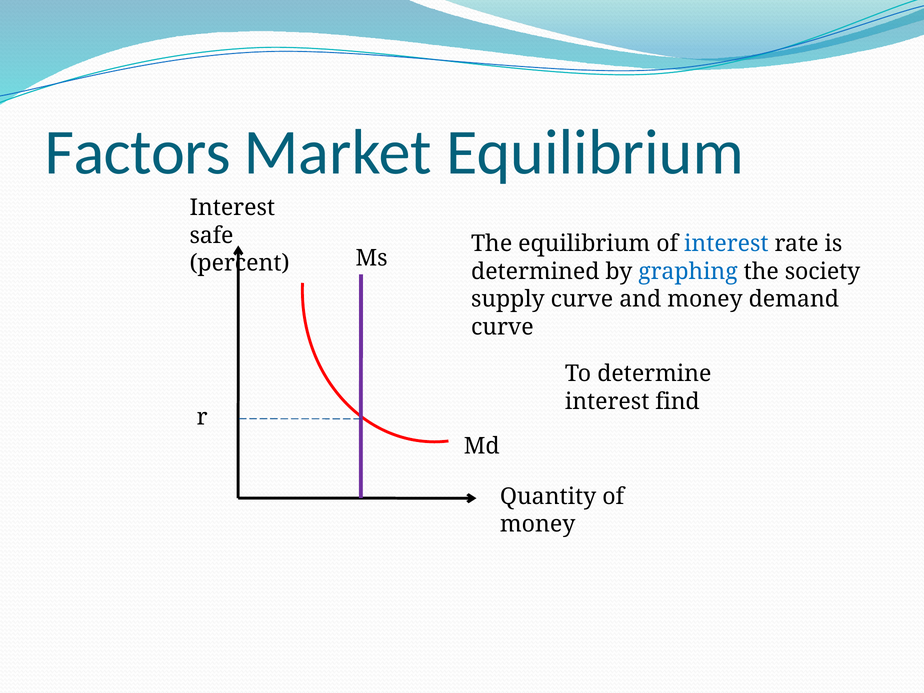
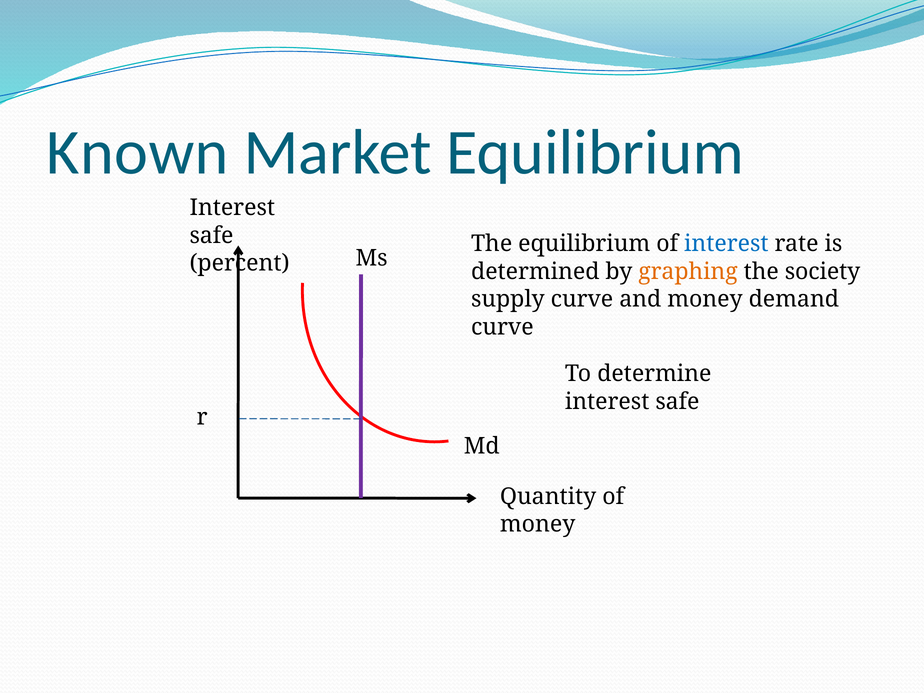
Factors: Factors -> Known
graphing colour: blue -> orange
find at (677, 401): find -> safe
